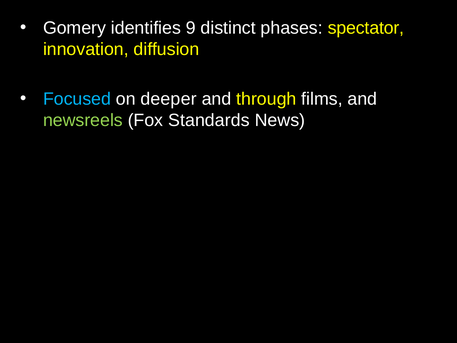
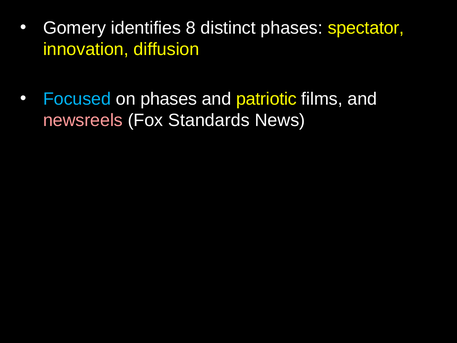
9: 9 -> 8
on deeper: deeper -> phases
through: through -> patriotic
newsreels colour: light green -> pink
